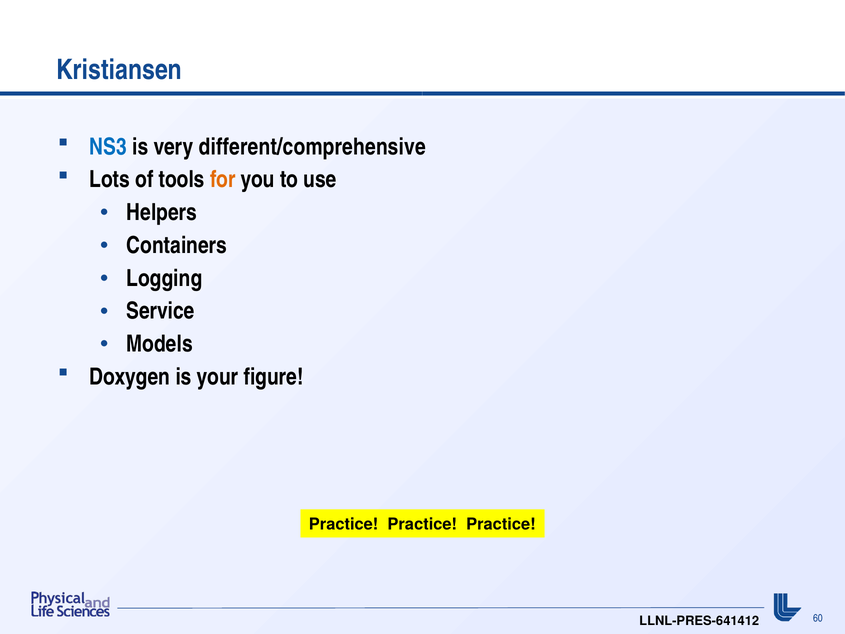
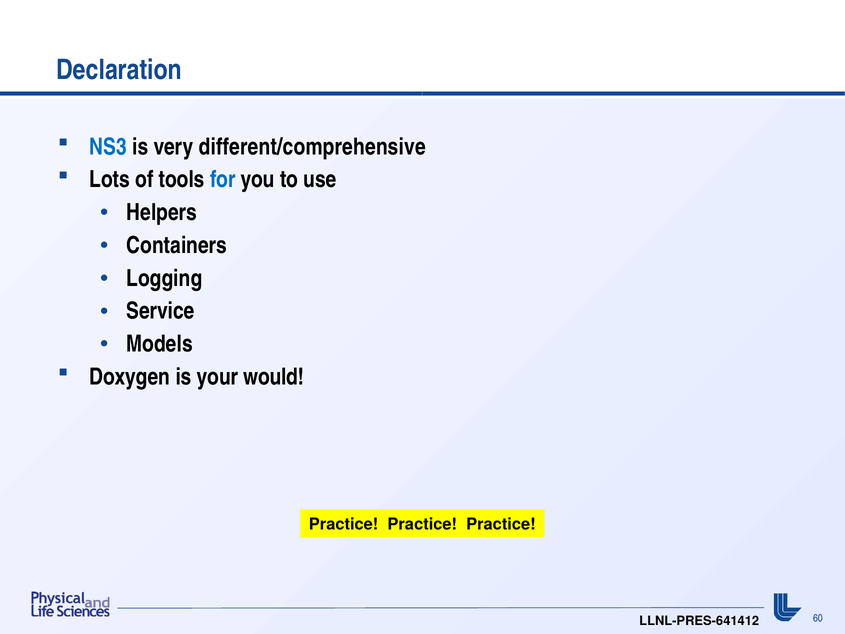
Kristiansen: Kristiansen -> Declaration
for colour: orange -> blue
figure: figure -> would
